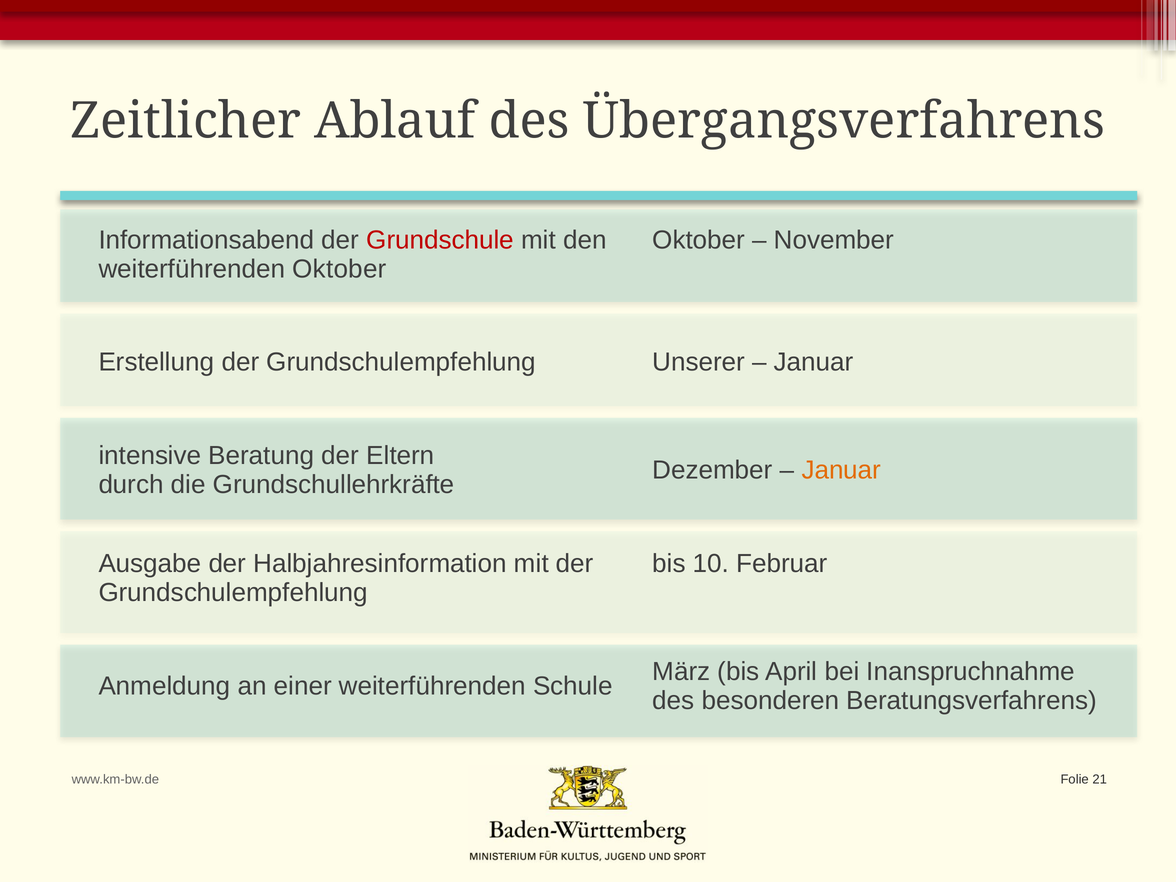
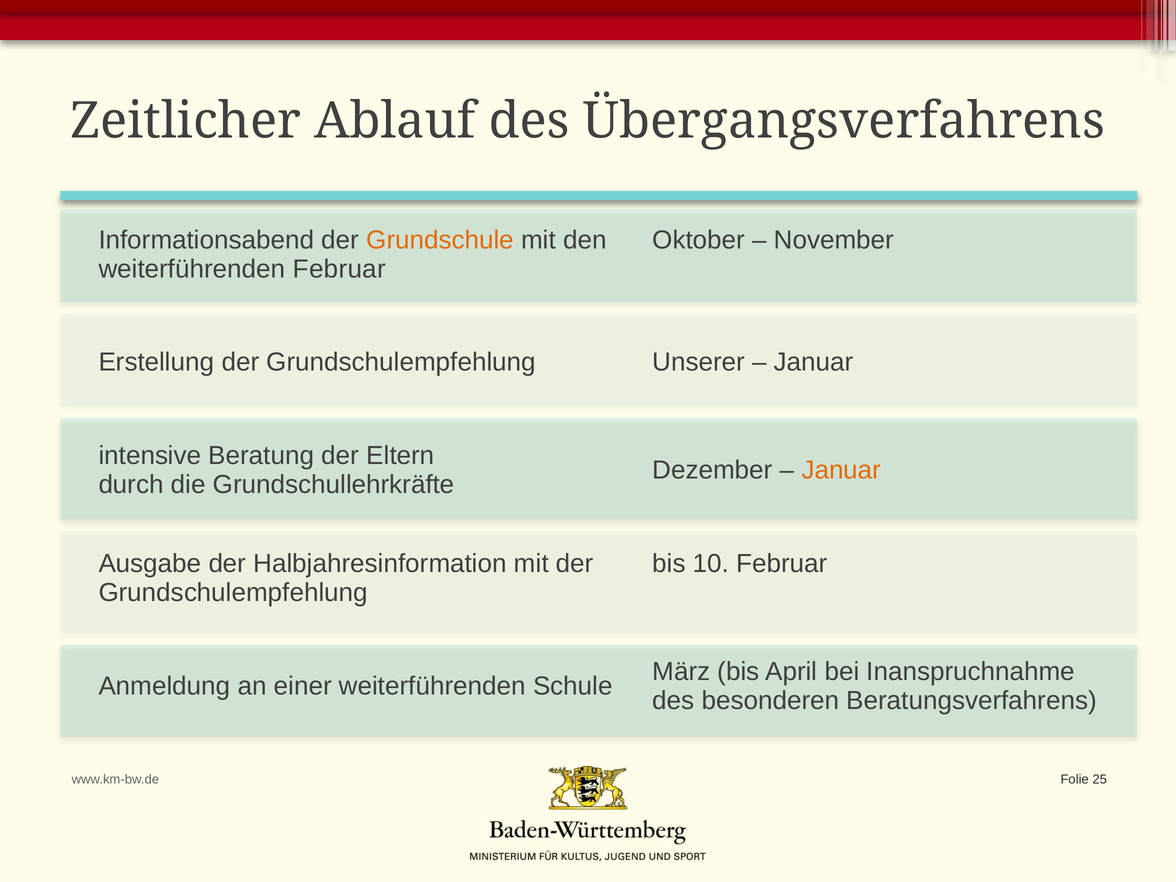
Grundschule colour: red -> orange
weiterführenden Oktober: Oktober -> Februar
21: 21 -> 25
